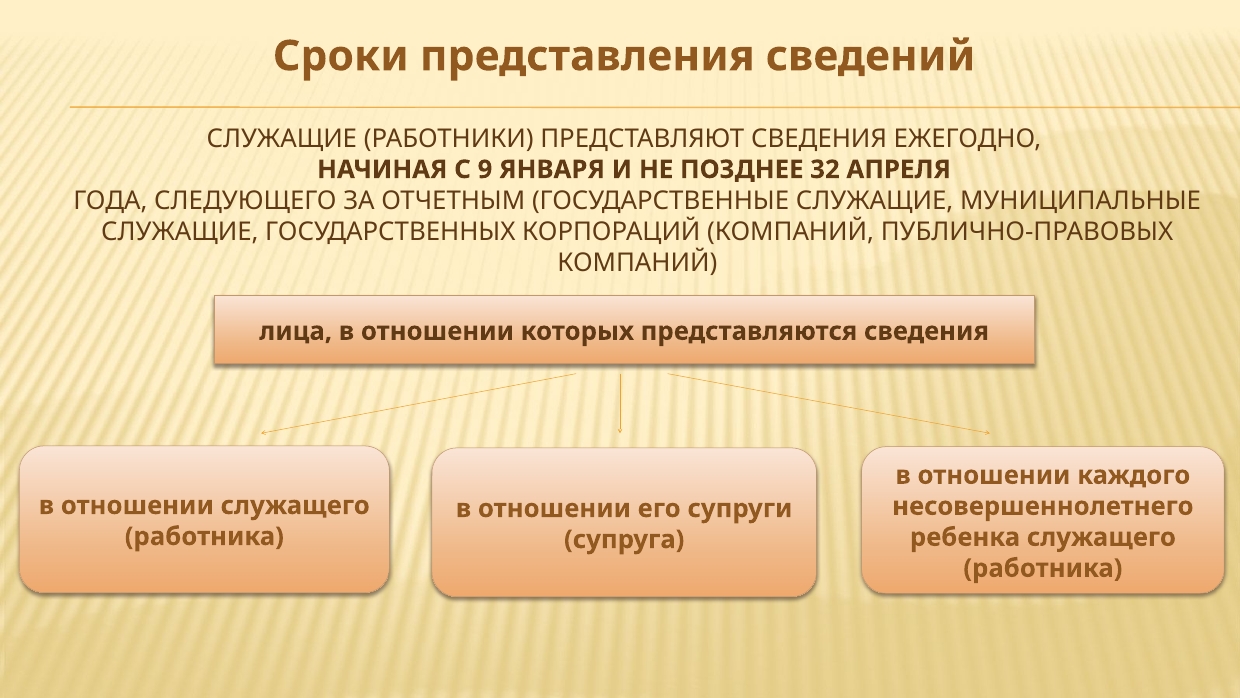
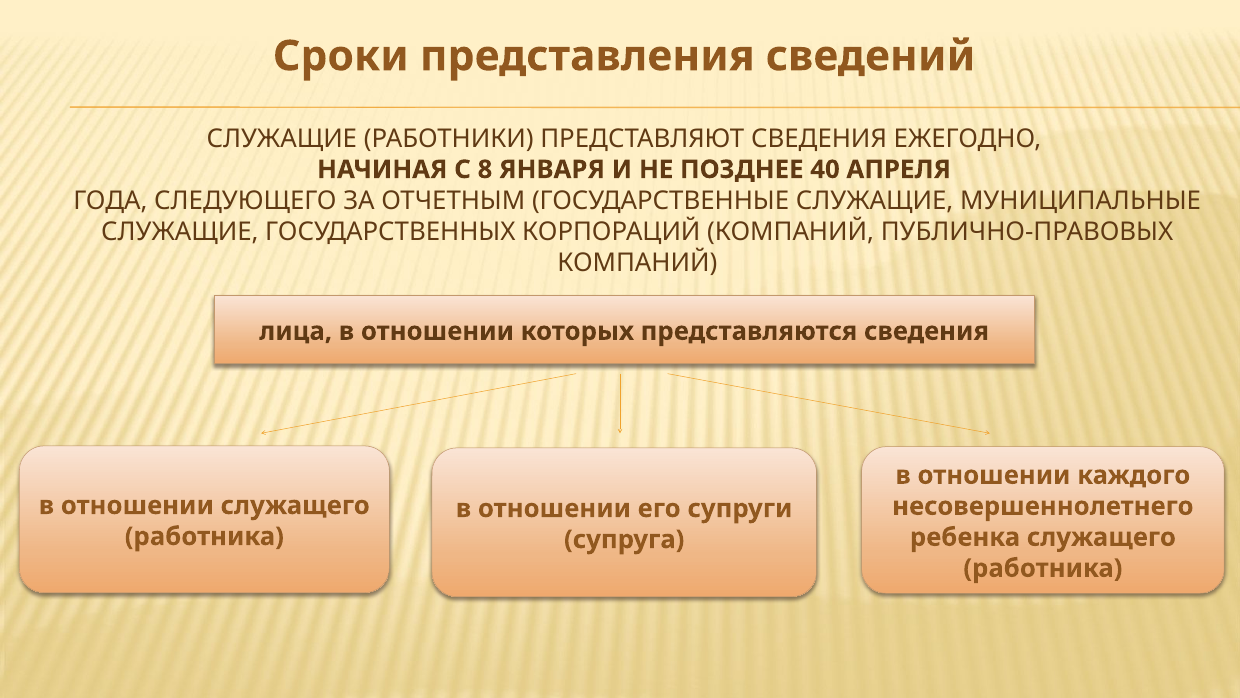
9: 9 -> 8
32: 32 -> 40
